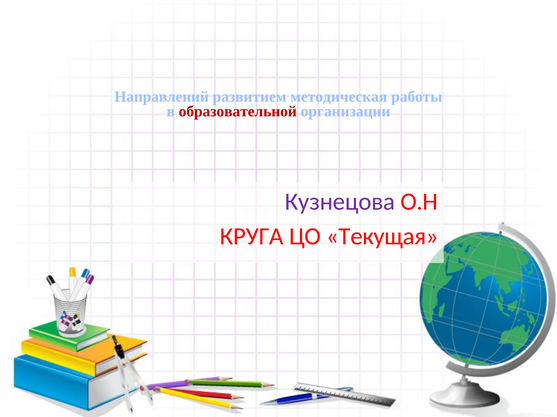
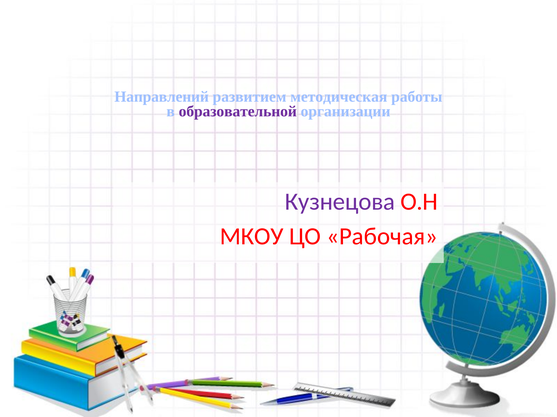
образовательной colour: red -> purple
КРУГА: КРУГА -> МКОУ
Текущая: Текущая -> Рабочая
